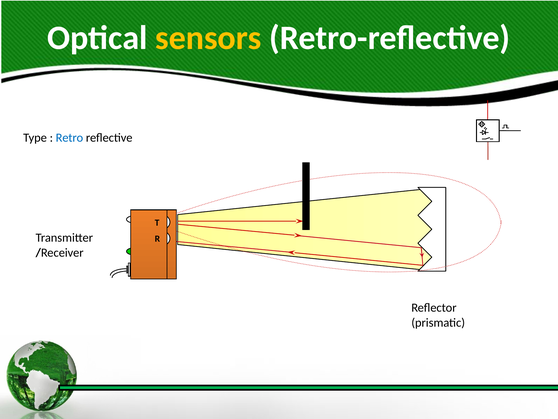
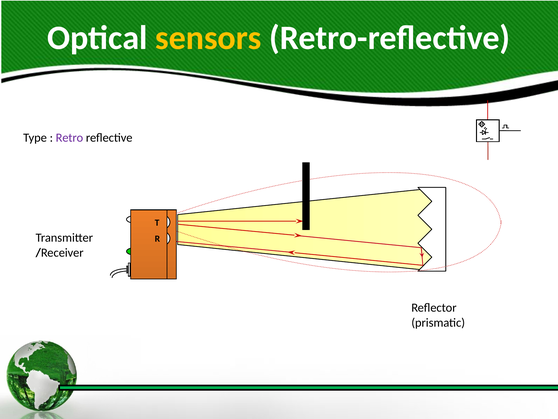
Retro colour: blue -> purple
